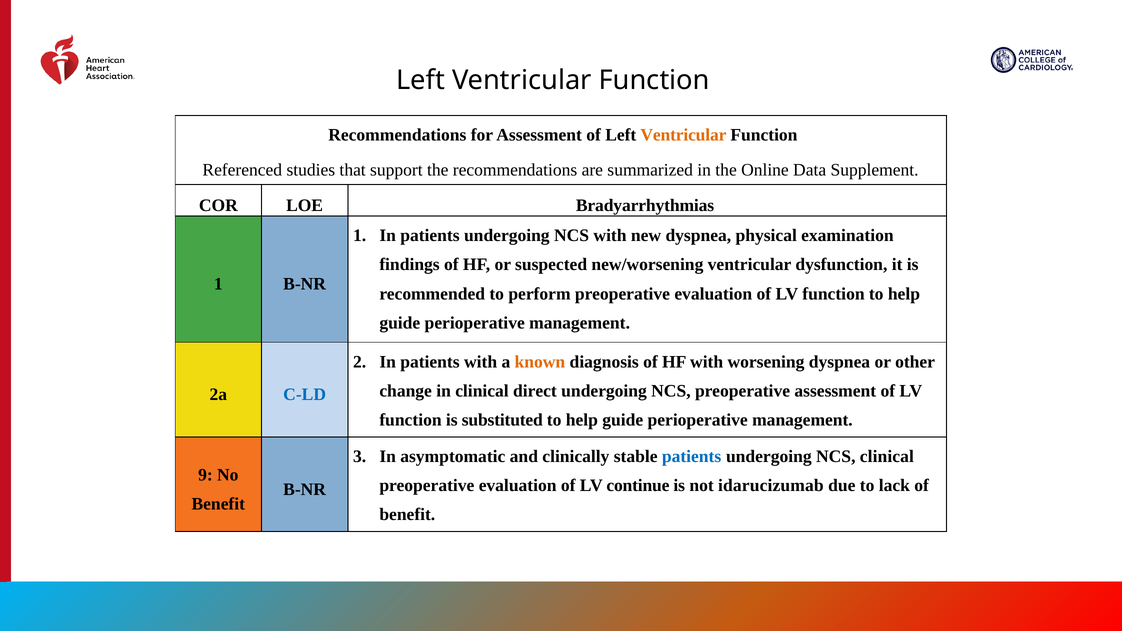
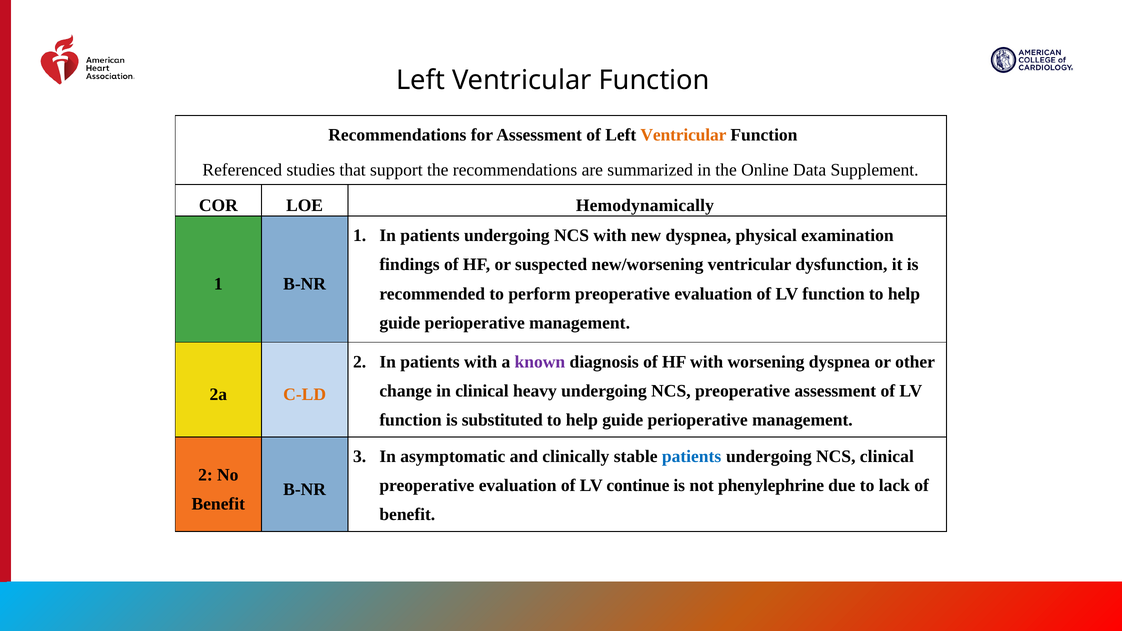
Bradyarrhythmias: Bradyarrhythmias -> Hemodynamically
known colour: orange -> purple
direct: direct -> heavy
C-LD colour: blue -> orange
9 at (205, 475): 9 -> 2
idarucizumab: idarucizumab -> phenylephrine
